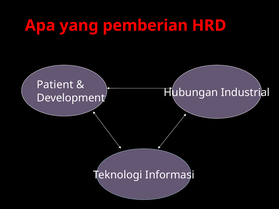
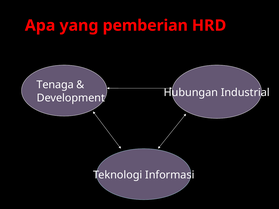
Patient: Patient -> Tenaga
